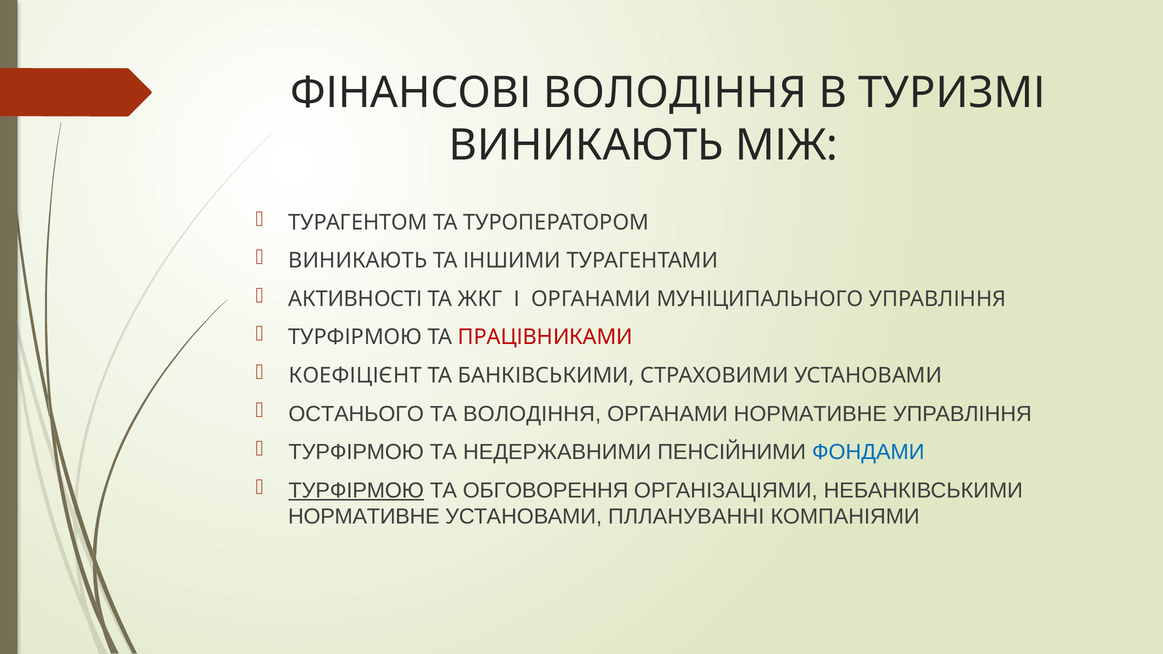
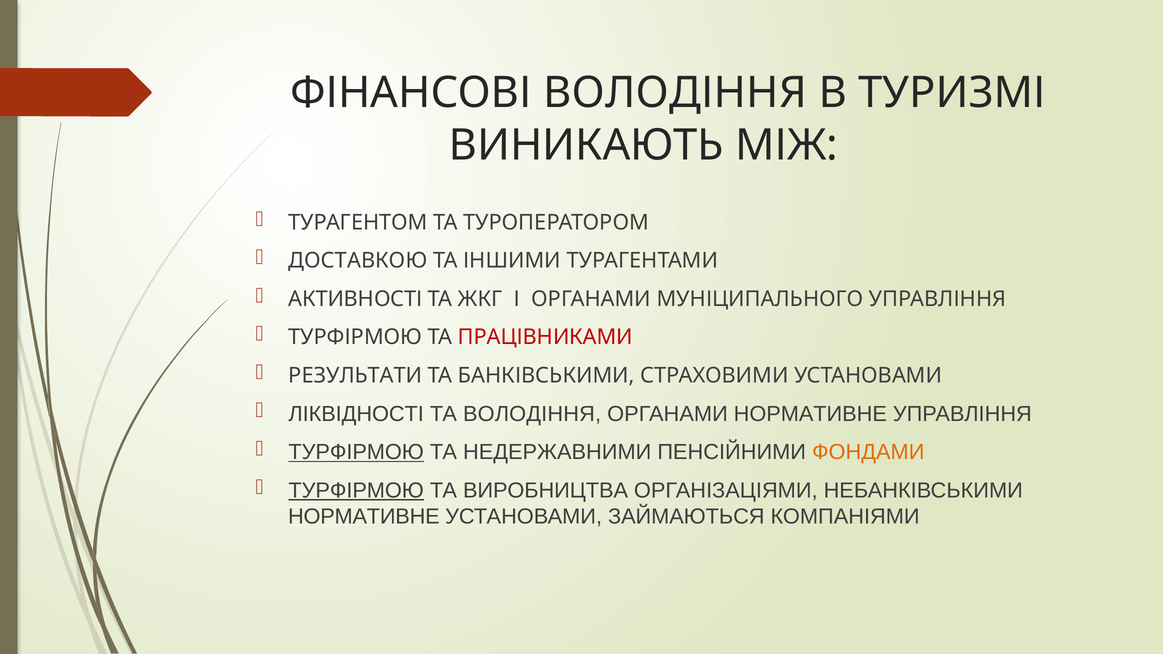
ВИНИКАЮТЬ at (358, 261): ВИНИКАЮТЬ -> ДОСТАВКОЮ
КОЕФІЦІЄНТ: КОЕФІЦІЄНТ -> РЕЗУЛЬТАТИ
ОСТАНЬОГО: ОСТАНЬОГО -> ЛІКВІДНОСТІ
ТУРФІРМОЮ at (356, 452) underline: none -> present
ФОНДАМИ colour: blue -> orange
ОБГОВОРЕННЯ: ОБГОВОРЕННЯ -> ВИРОБНИЦТВА
ПЛЛАНУВАННІ: ПЛЛАНУВАННІ -> ЗАЙМАЮТЬСЯ
